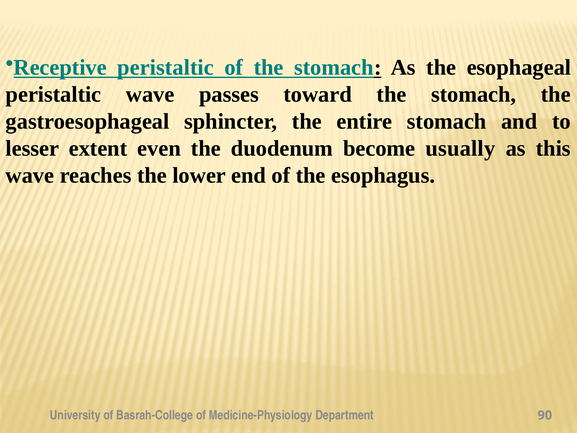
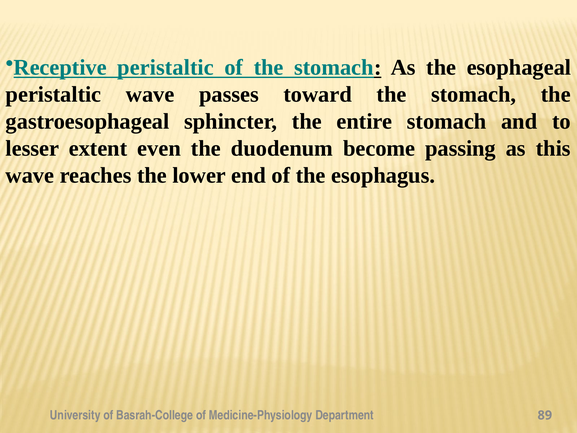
usually: usually -> passing
90: 90 -> 89
